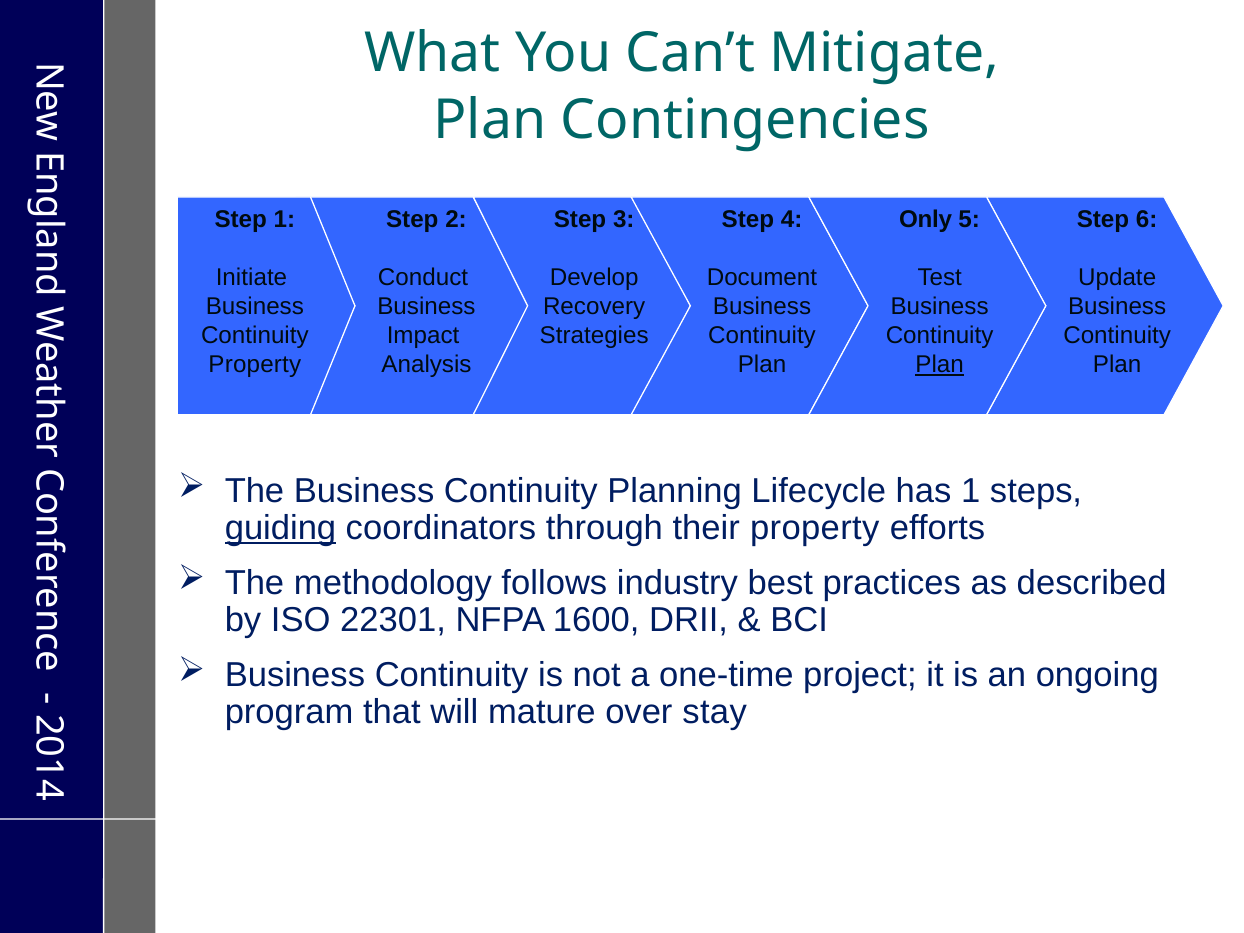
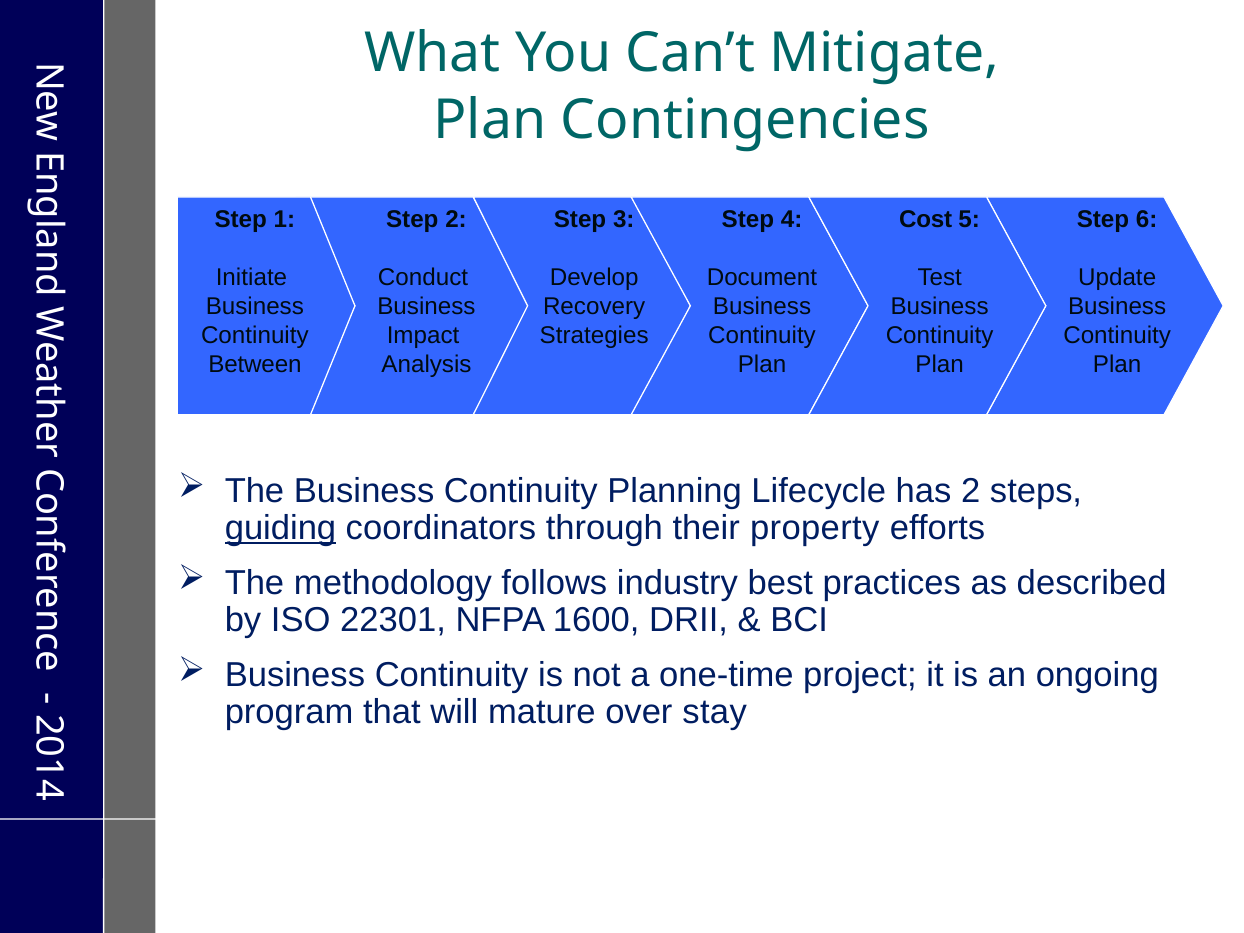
Only: Only -> Cost
Property at (255, 365): Property -> Between
Plan at (940, 365) underline: present -> none
has 1: 1 -> 2
